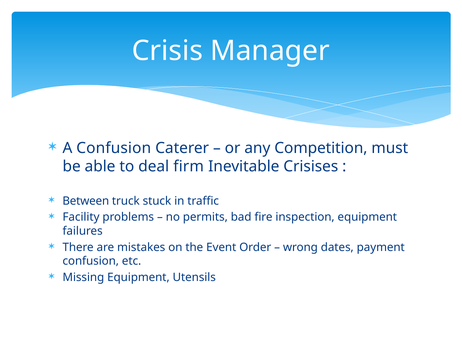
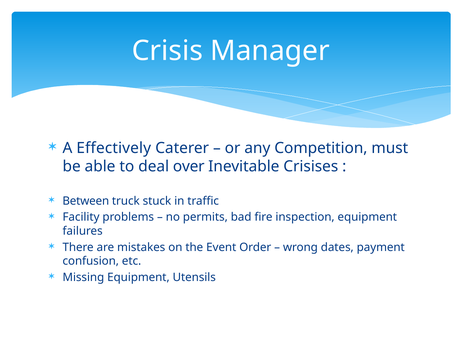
A Confusion: Confusion -> Effectively
firm: firm -> over
